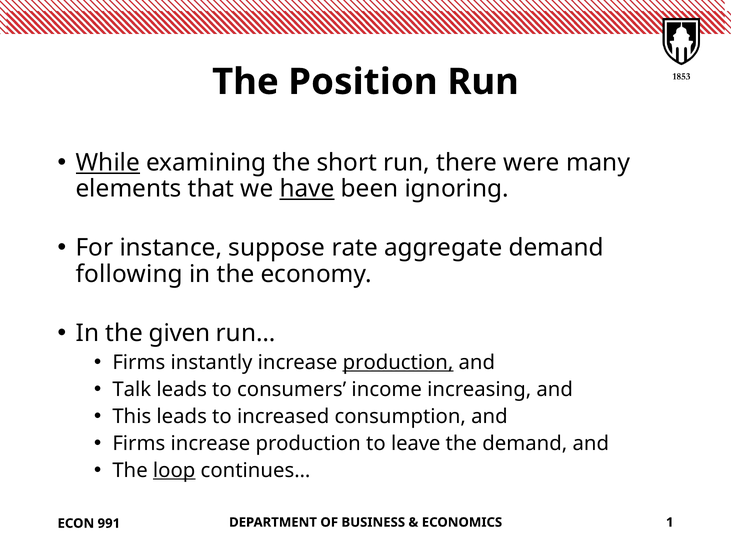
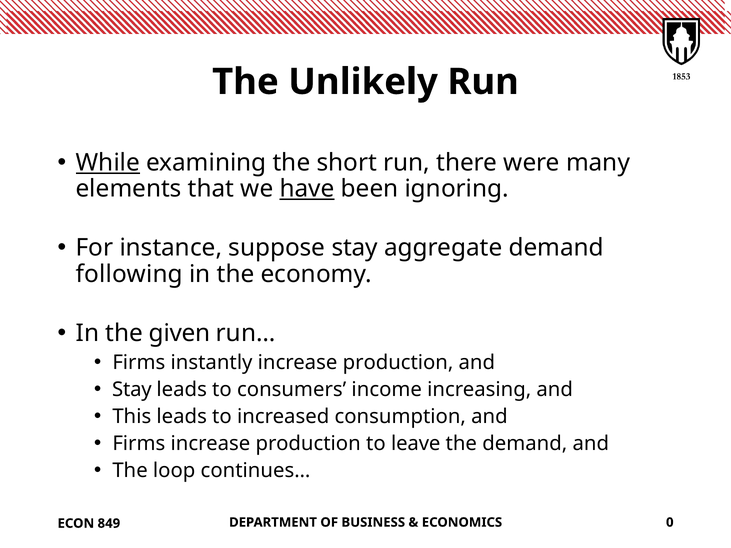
Position: Position -> Unlikely
suppose rate: rate -> stay
production at (398, 363) underline: present -> none
Talk at (132, 390): Talk -> Stay
loop underline: present -> none
1: 1 -> 0
991: 991 -> 849
